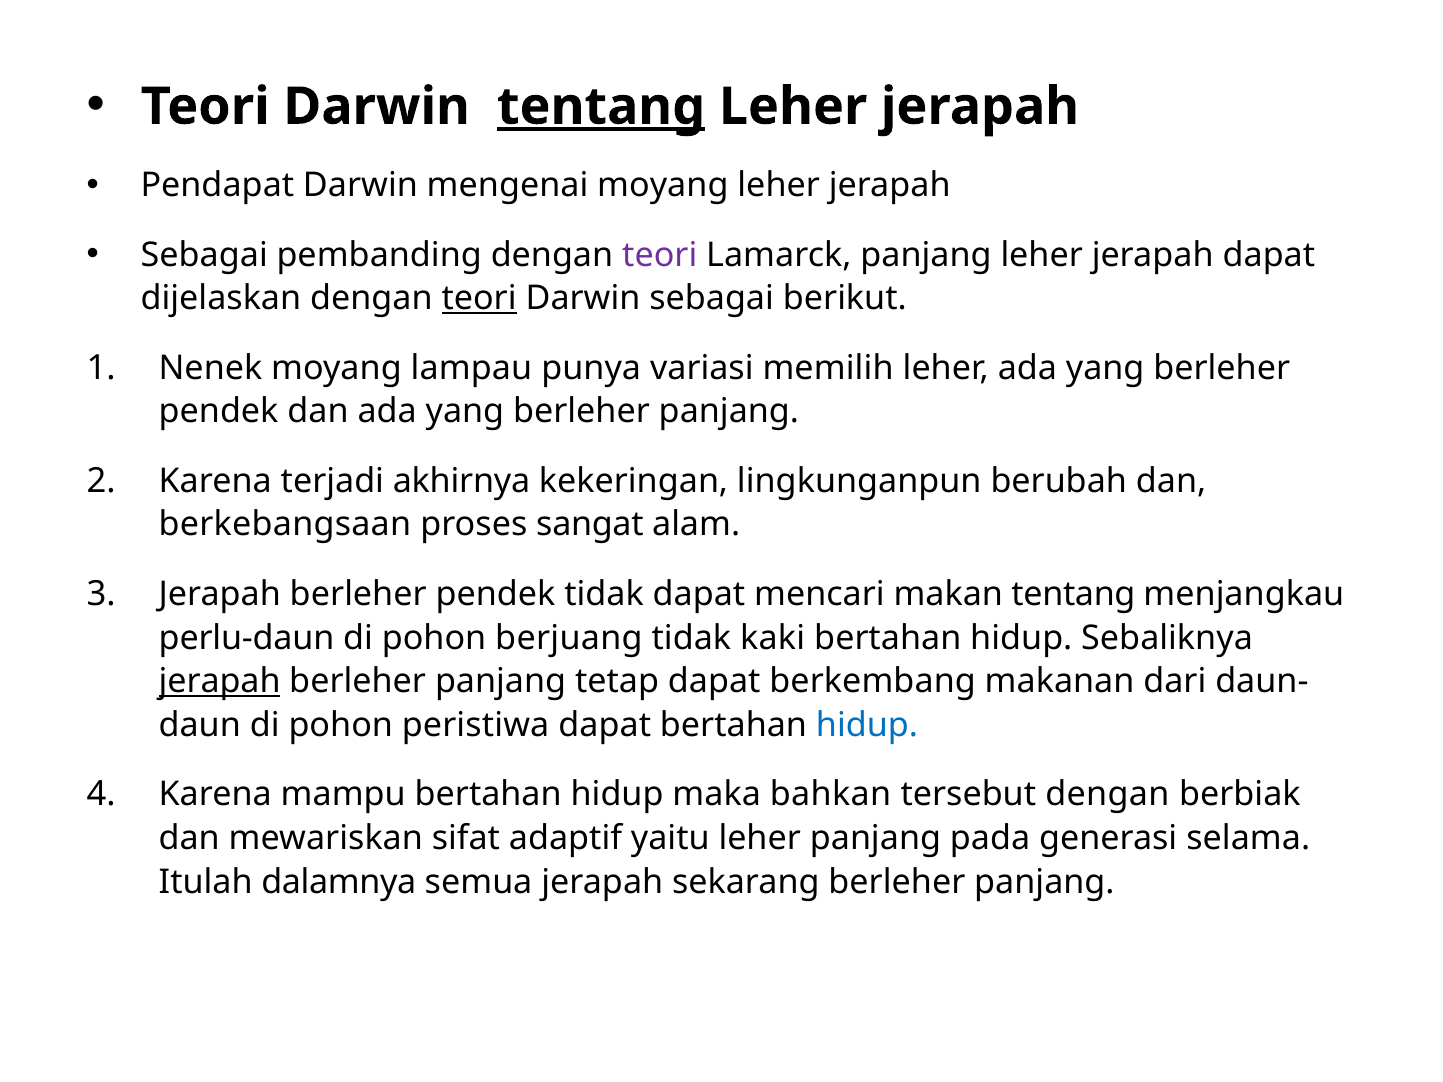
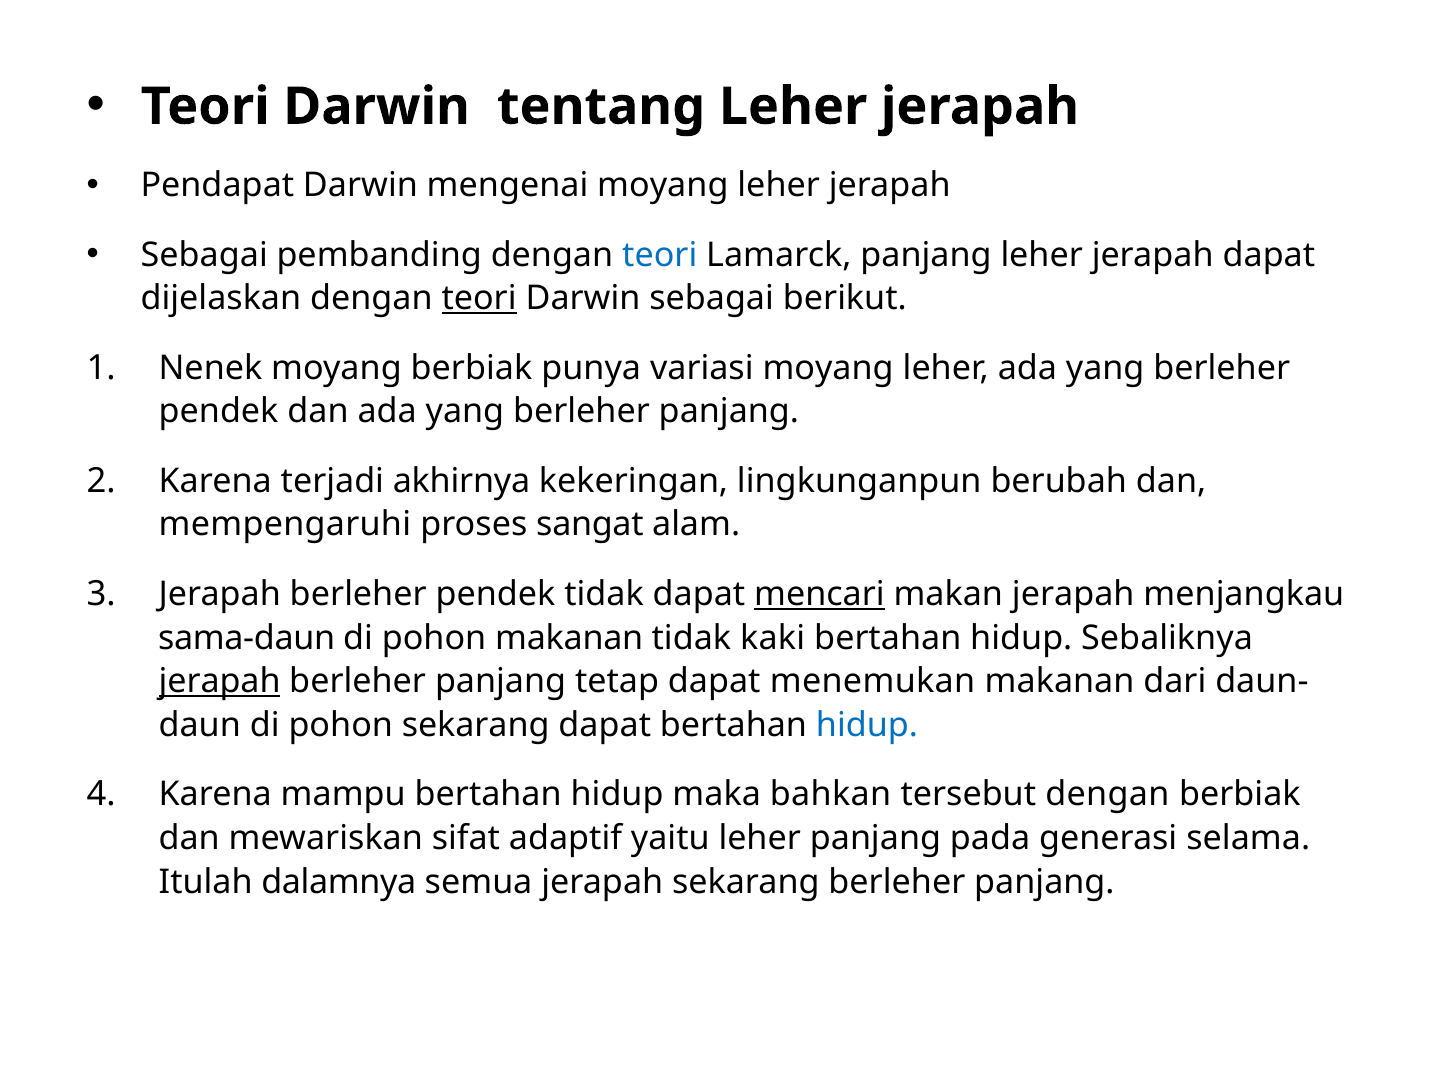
tentang at (601, 107) underline: present -> none
teori at (660, 255) colour: purple -> blue
moyang lampau: lampau -> berbiak
variasi memilih: memilih -> moyang
berkebangsaan: berkebangsaan -> mempengaruhi
mencari underline: none -> present
makan tentang: tentang -> jerapah
perlu-daun: perlu-daun -> sama-daun
pohon berjuang: berjuang -> makanan
berkembang: berkembang -> menemukan
pohon peristiwa: peristiwa -> sekarang
